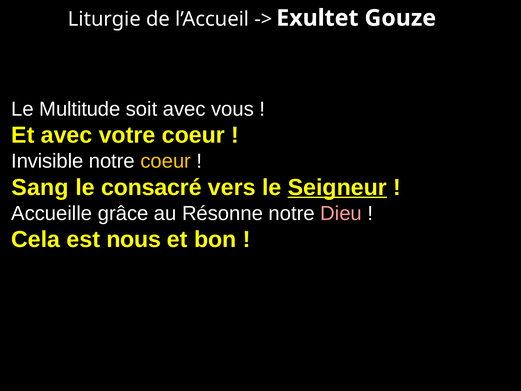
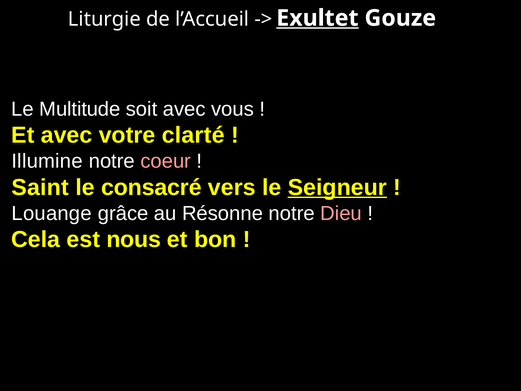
Exultet underline: none -> present
votre coeur: coeur -> clarté
Invisible: Invisible -> Illumine
coeur at (166, 161) colour: yellow -> pink
Sang: Sang -> Saint
Accueille: Accueille -> Louange
